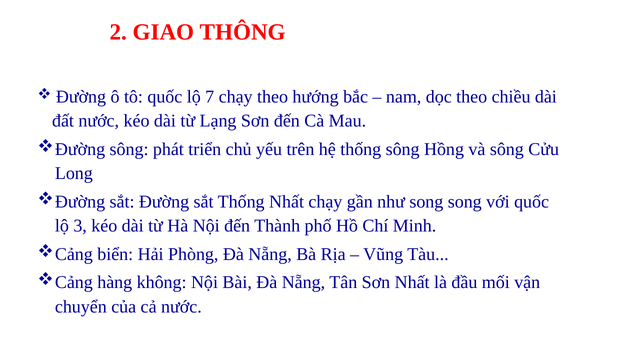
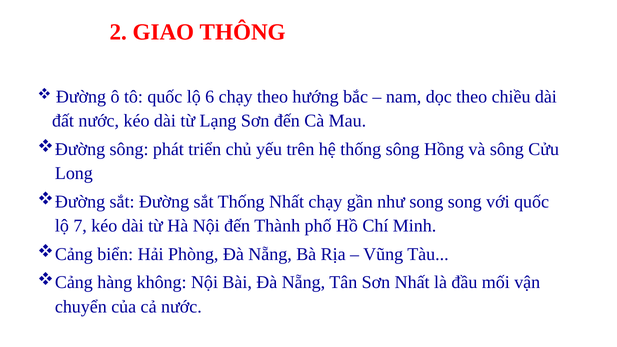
7: 7 -> 6
3: 3 -> 7
